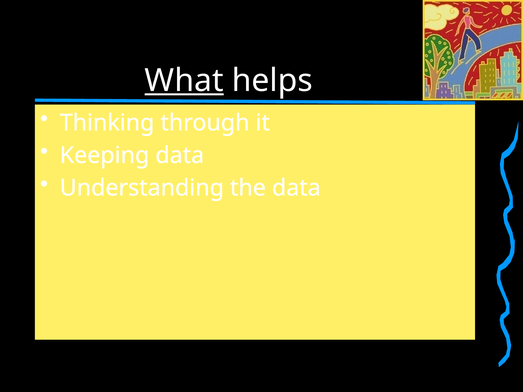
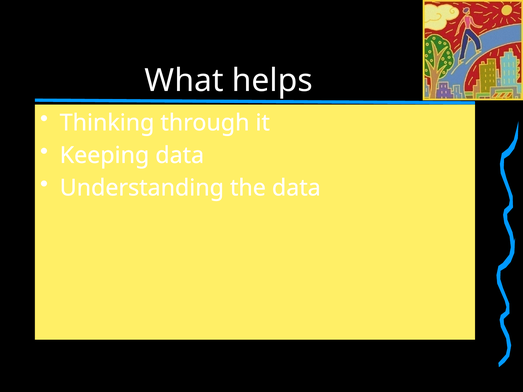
What underline: present -> none
